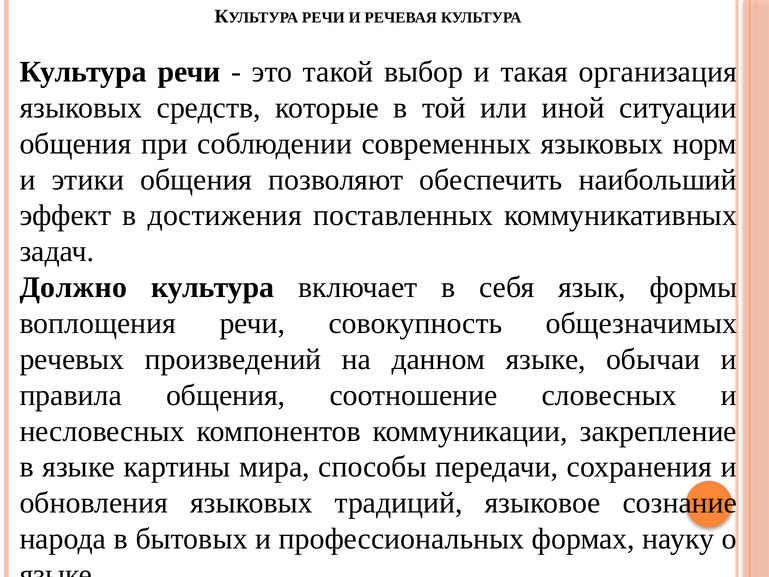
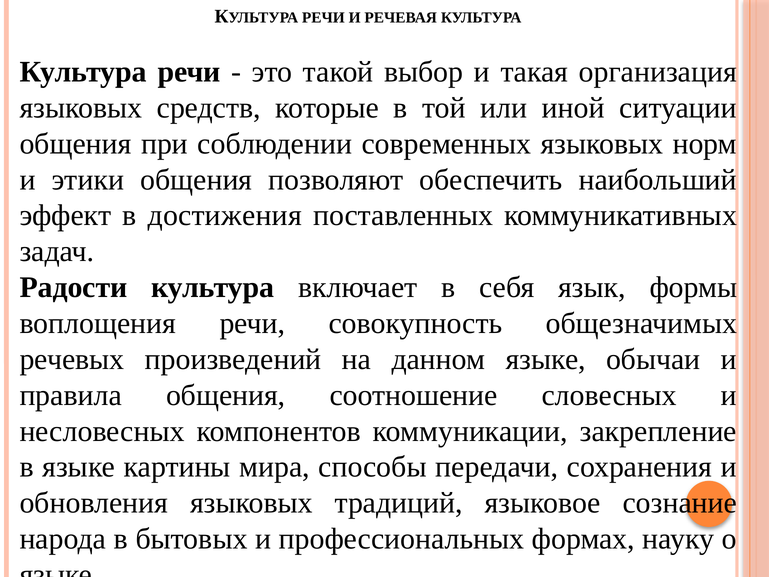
Должно: Должно -> Радости
